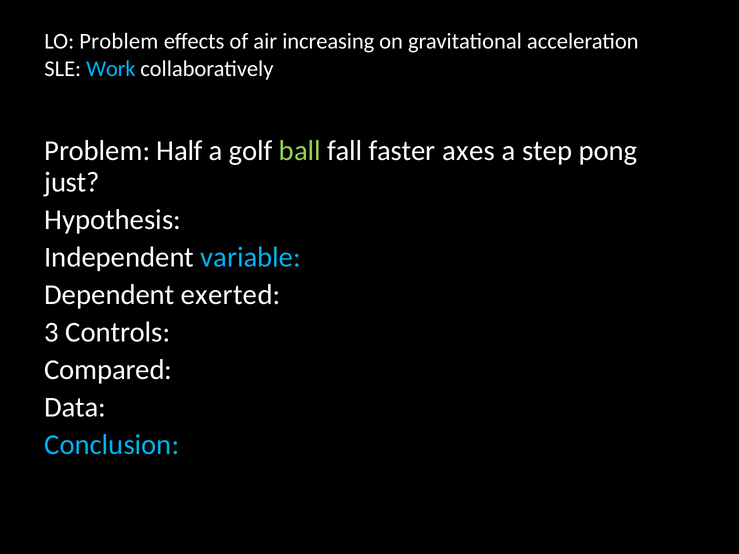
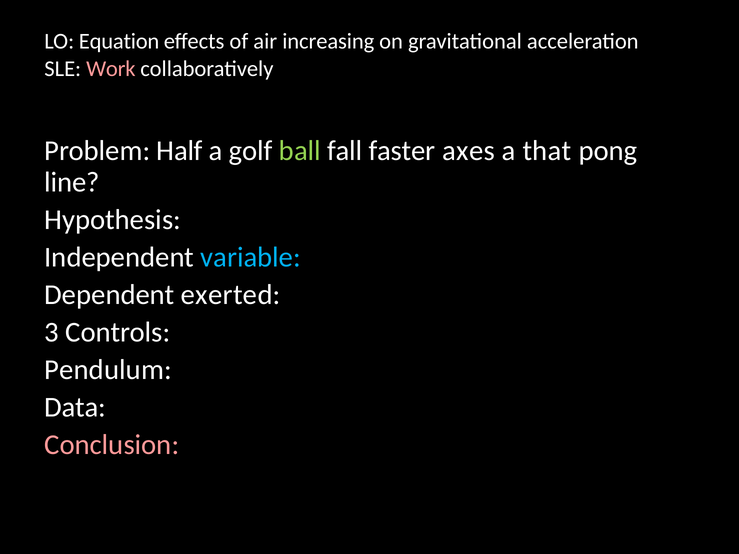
LO Problem: Problem -> Equation
Work colour: light blue -> pink
step: step -> that
just: just -> line
Compared: Compared -> Pendulum
Conclusion colour: light blue -> pink
